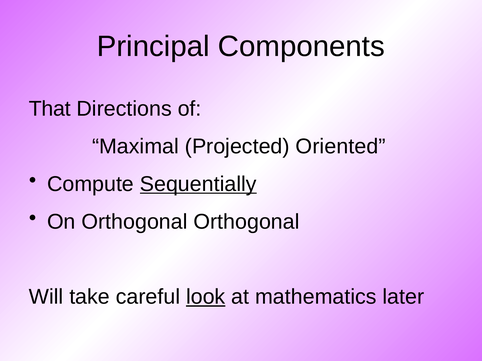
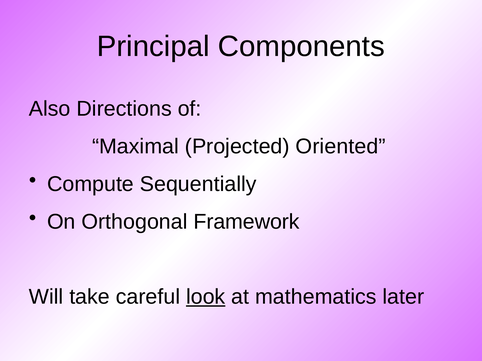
That: That -> Also
Sequentially underline: present -> none
Orthogonal Orthogonal: Orthogonal -> Framework
